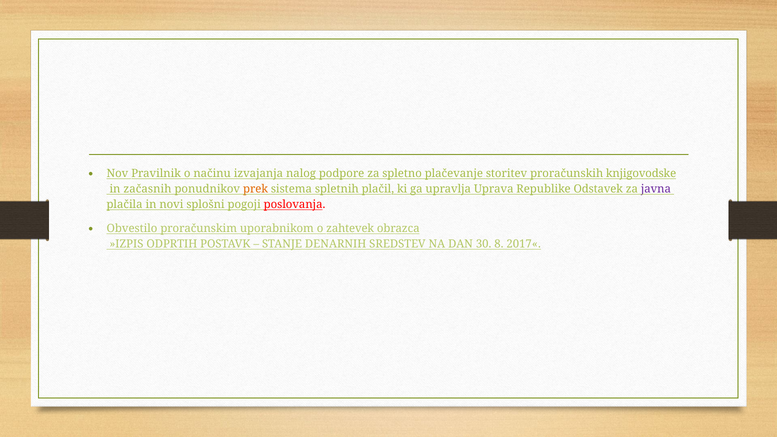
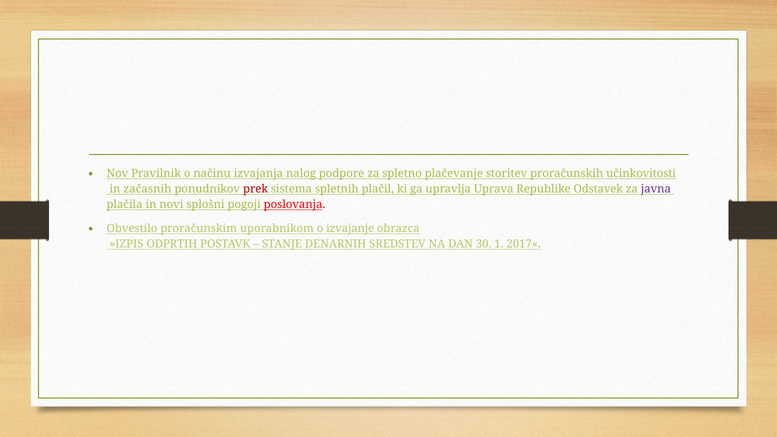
knjigovodske: knjigovodske -> učinkovitosti
prek colour: orange -> red
zahtevek: zahtevek -> izvajanje
8: 8 -> 1
